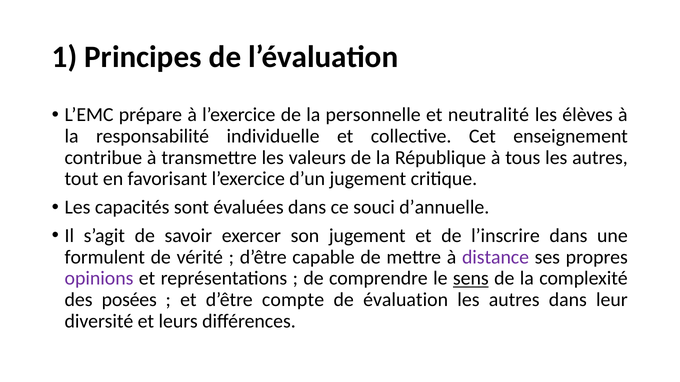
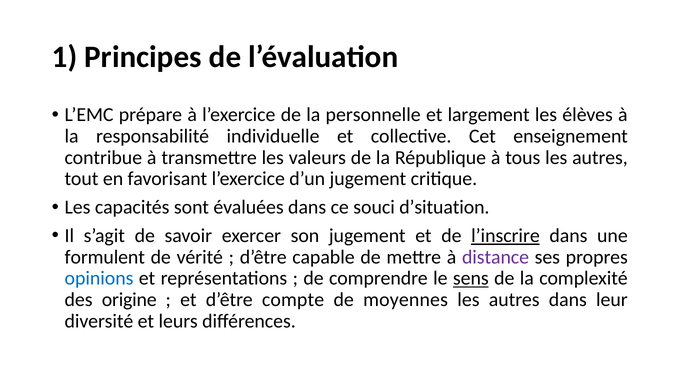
neutralité: neutralité -> largement
d’annuelle: d’annuelle -> d’situation
l’inscrire underline: none -> present
opinions colour: purple -> blue
posées: posées -> origine
évaluation: évaluation -> moyennes
